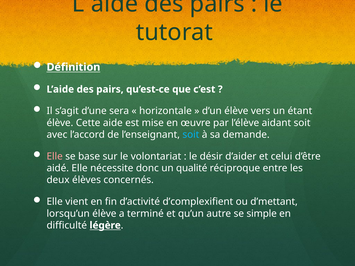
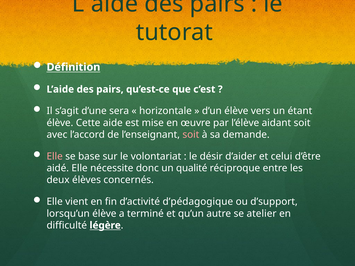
soit at (191, 135) colour: light blue -> pink
d’complexifient: d’complexifient -> d’pédagogique
d’mettant: d’mettant -> d’support
simple: simple -> atelier
